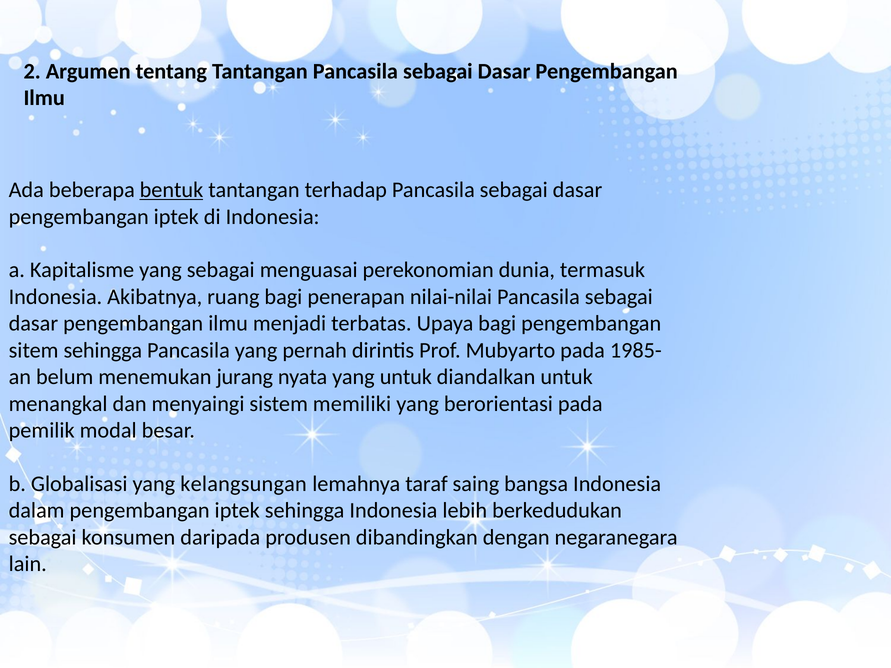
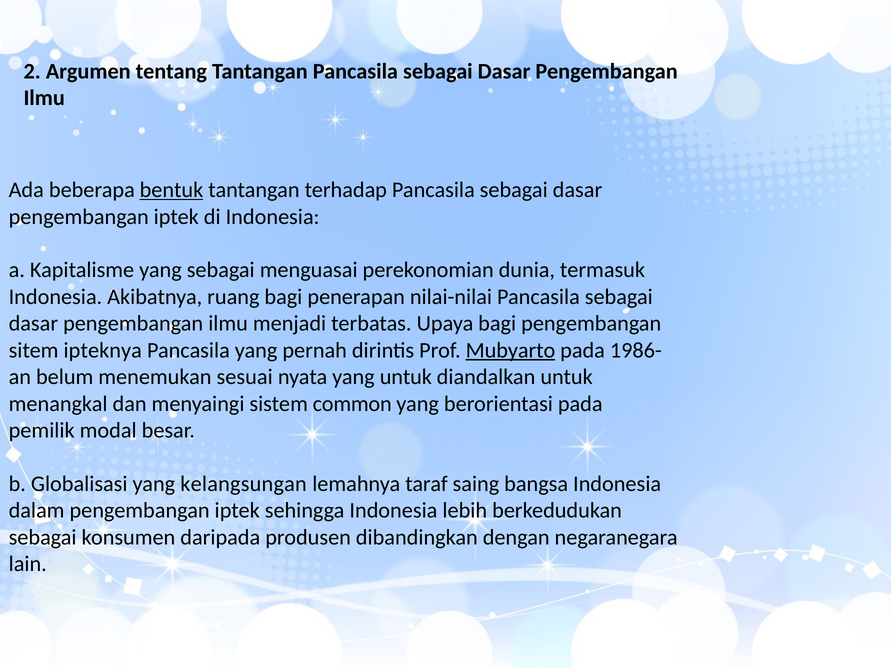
sitem sehingga: sehingga -> ipteknya
Mubyarto underline: none -> present
1985-: 1985- -> 1986-
jurang: jurang -> sesuai
memiliki: memiliki -> common
